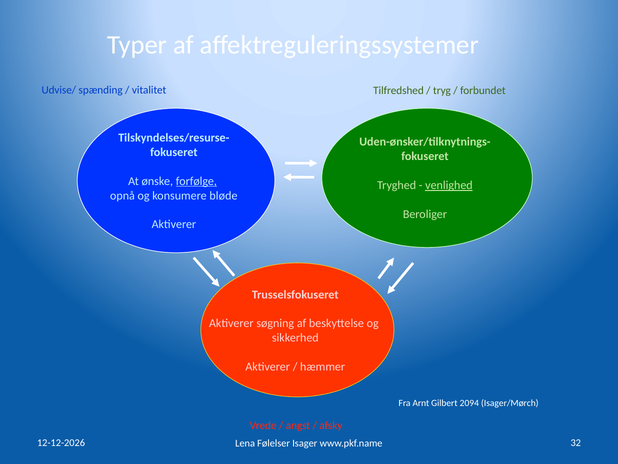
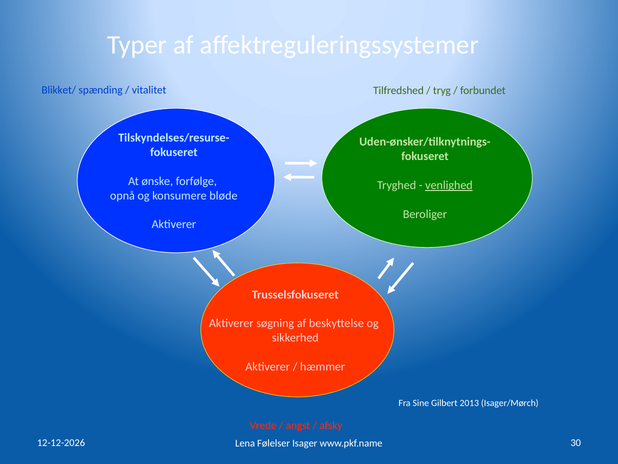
Udvise/: Udvise/ -> Blikket/
forfølge underline: present -> none
Arnt: Arnt -> Sine
2094: 2094 -> 2013
32: 32 -> 30
